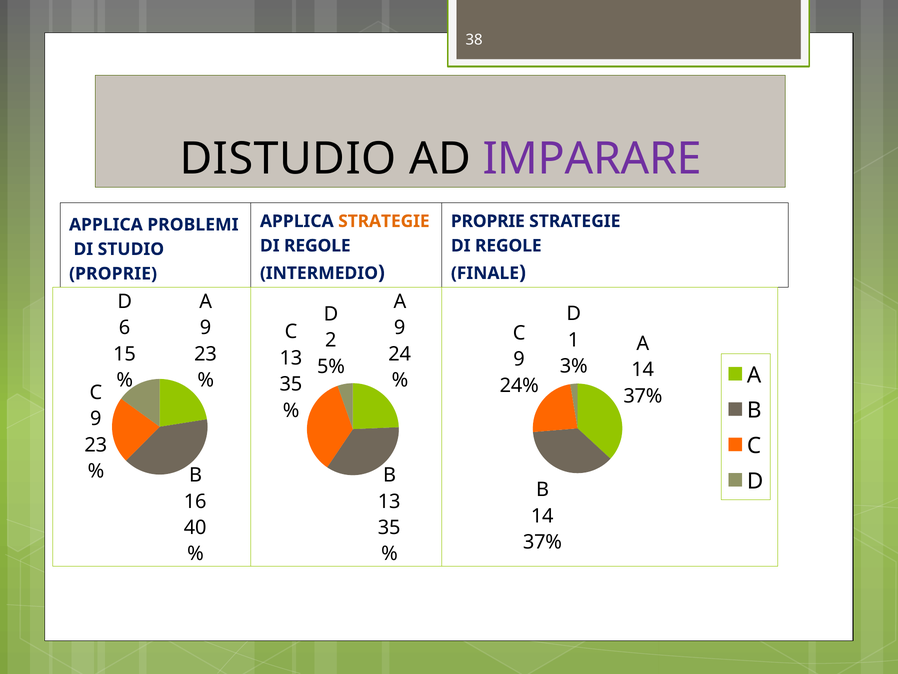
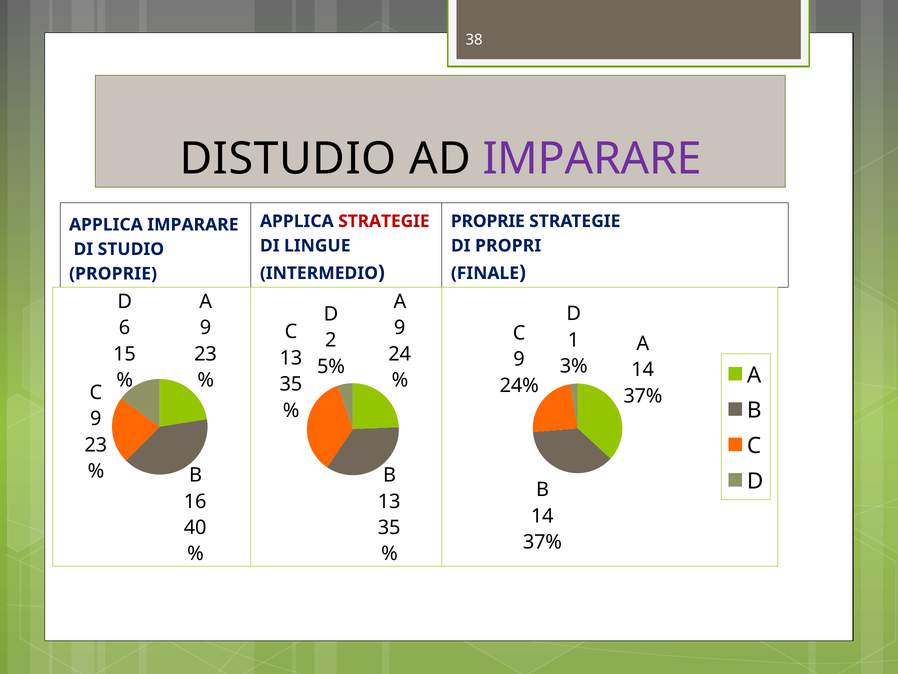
STRATEGIE at (384, 221) colour: orange -> red
APPLICA PROBLEMI: PROBLEMI -> IMPARARE
REGOLE at (317, 246): REGOLE -> LINGUE
REGOLE at (508, 246): REGOLE -> PROPRI
